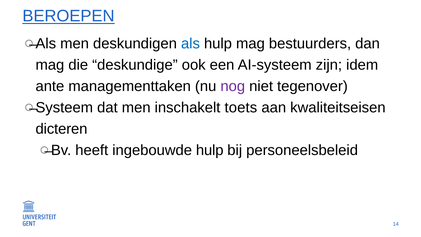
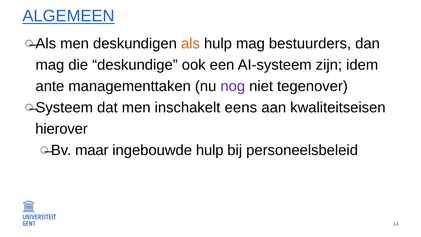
BEROEPEN: BEROEPEN -> ALGEMEEN
als at (190, 44) colour: blue -> orange
toets: toets -> eens
dicteren: dicteren -> hierover
heeft: heeft -> maar
